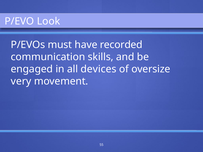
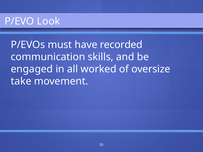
devices: devices -> worked
very: very -> take
